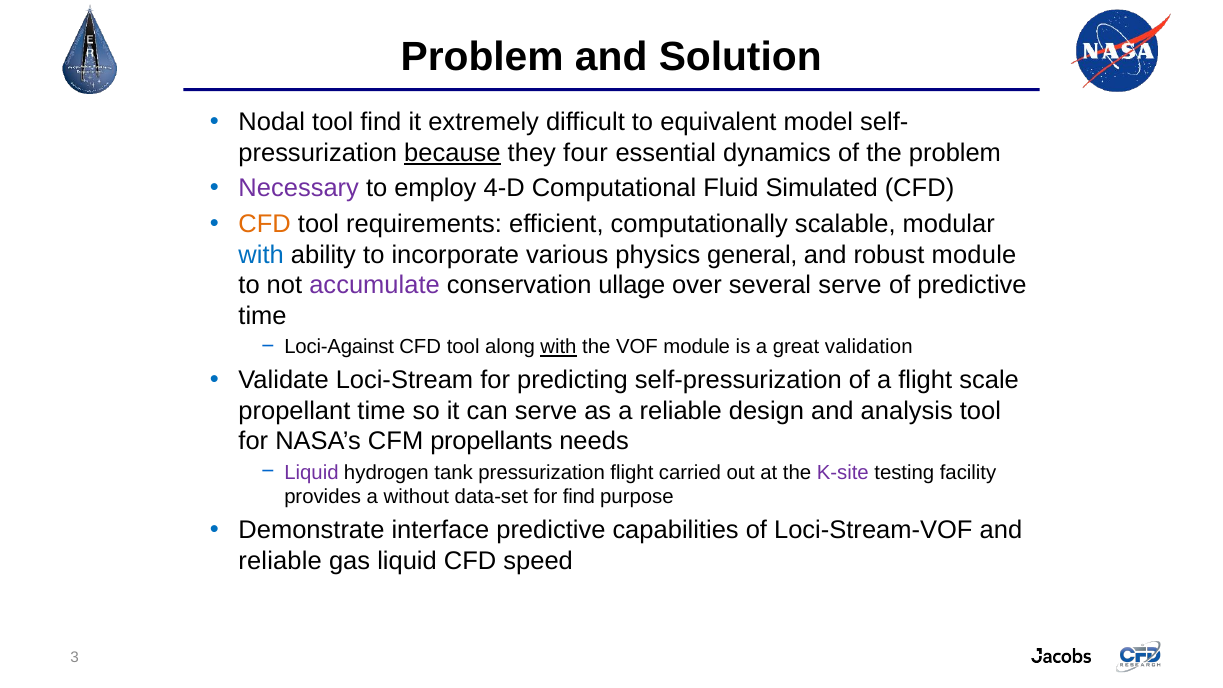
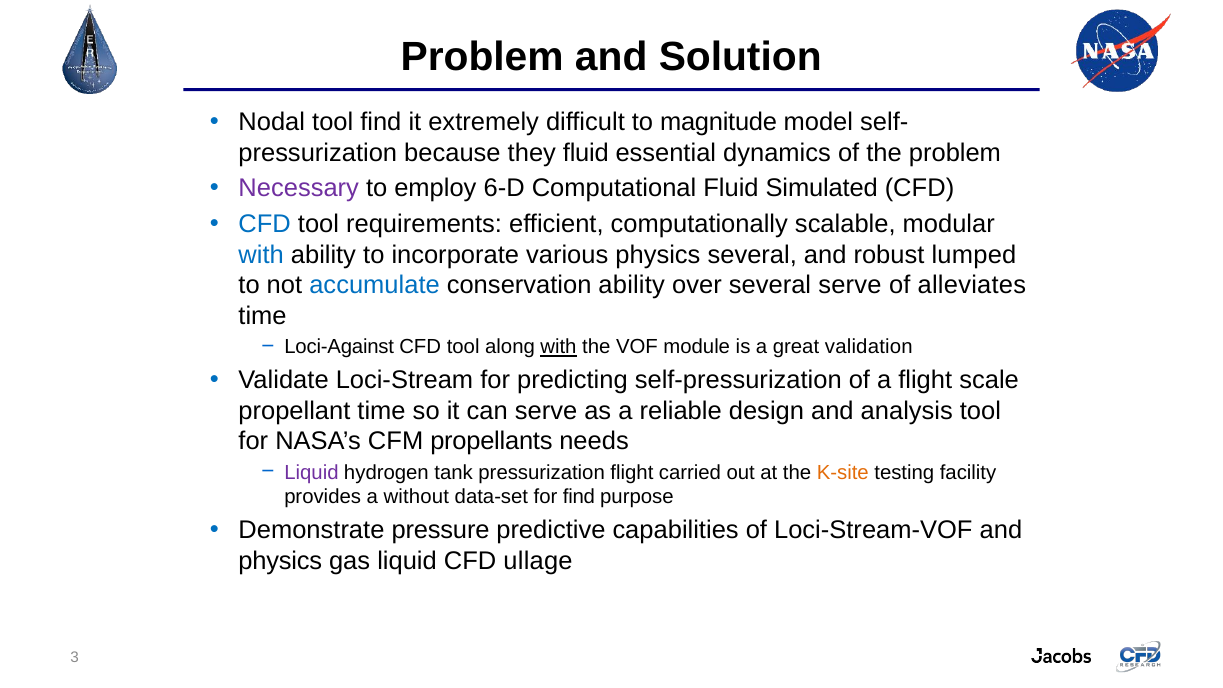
equivalent: equivalent -> magnitude
because underline: present -> none
they four: four -> fluid
4-D: 4-D -> 6-D
CFD at (265, 224) colour: orange -> blue
physics general: general -> several
robust module: module -> lumped
accumulate colour: purple -> blue
conservation ullage: ullage -> ability
of predictive: predictive -> alleviates
K-site colour: purple -> orange
interface: interface -> pressure
reliable at (280, 561): reliable -> physics
speed: speed -> ullage
